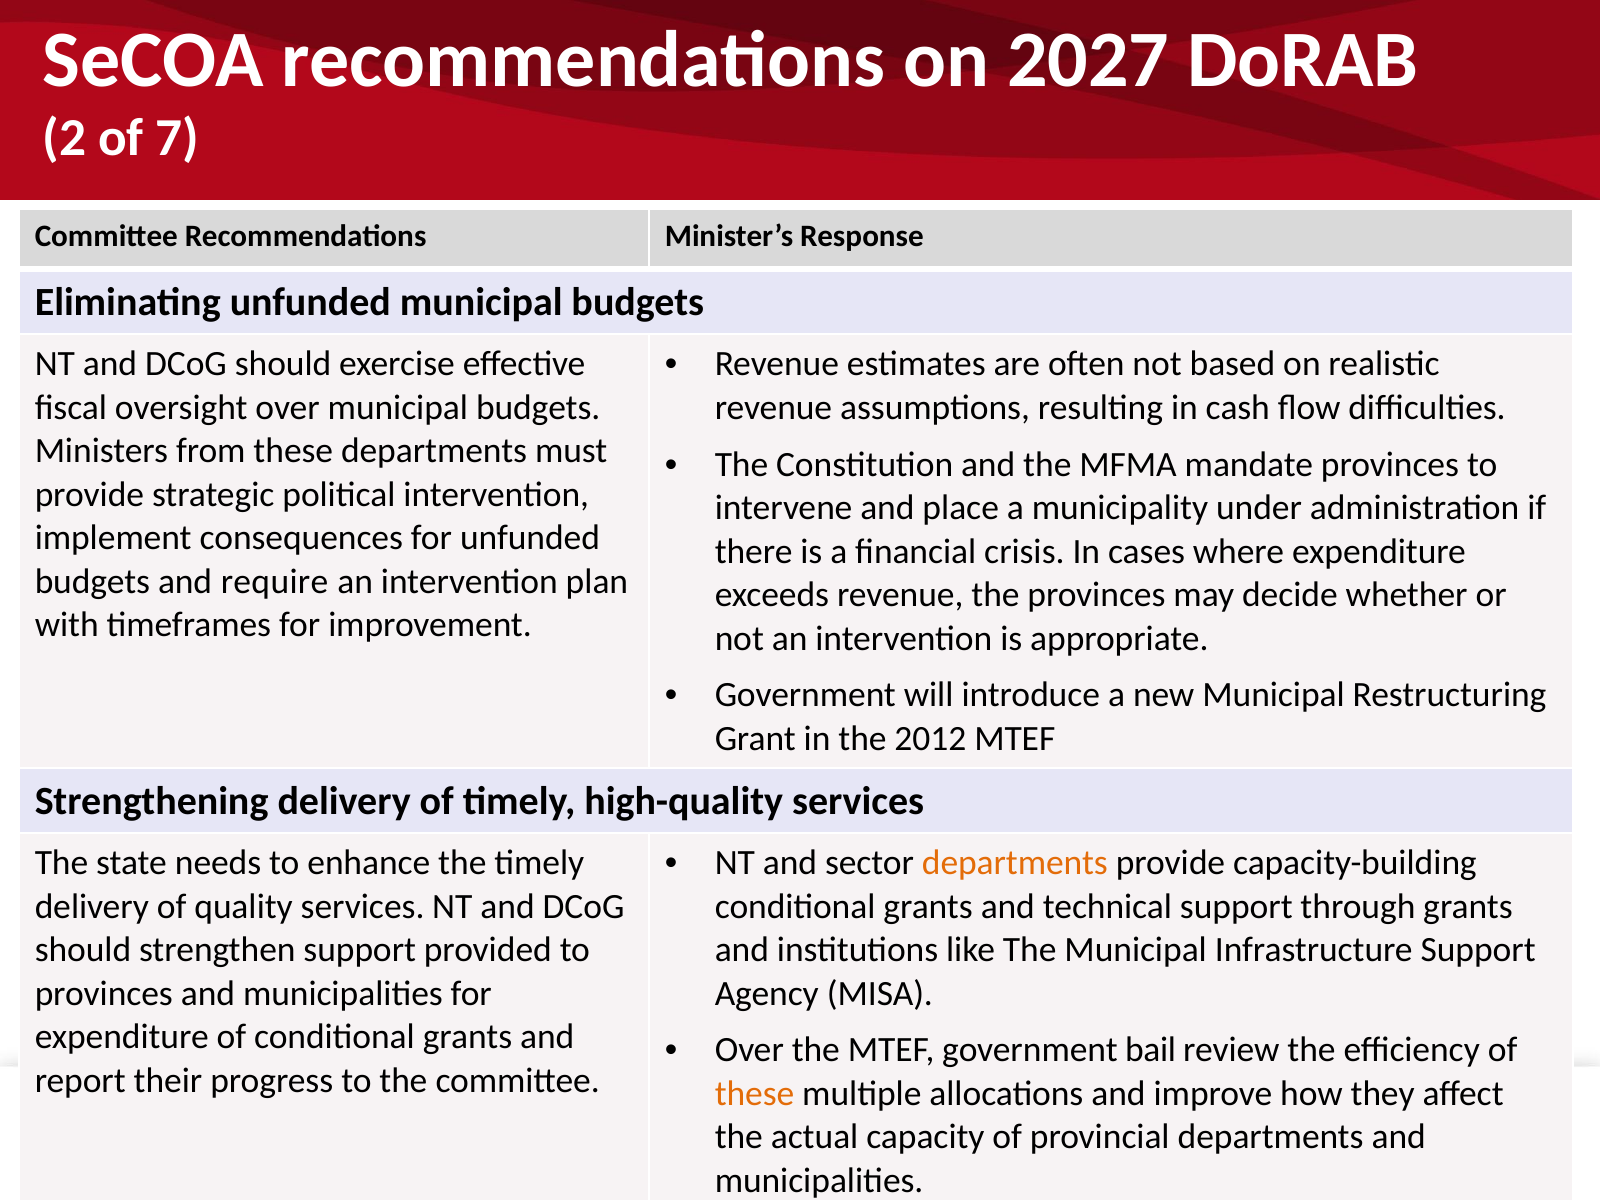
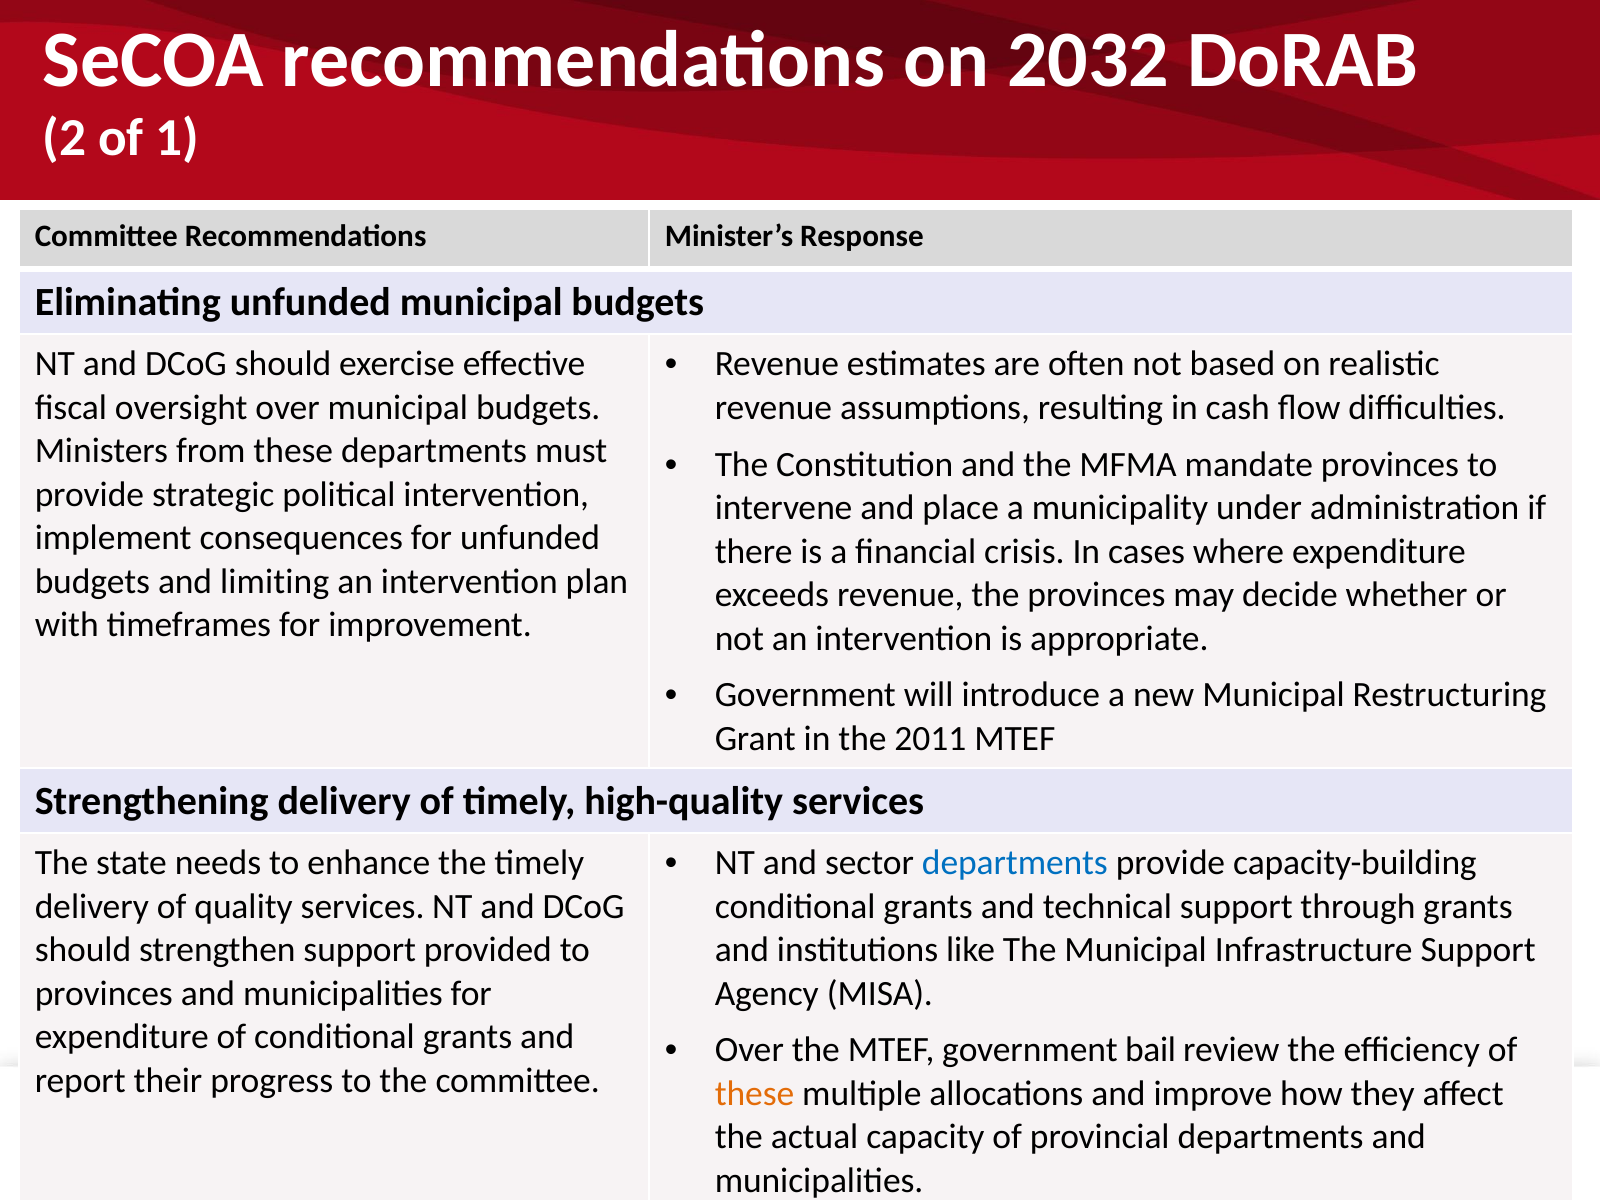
2027: 2027 -> 2032
7: 7 -> 1
require: require -> limiting
2012: 2012 -> 2011
departments at (1015, 863) colour: orange -> blue
